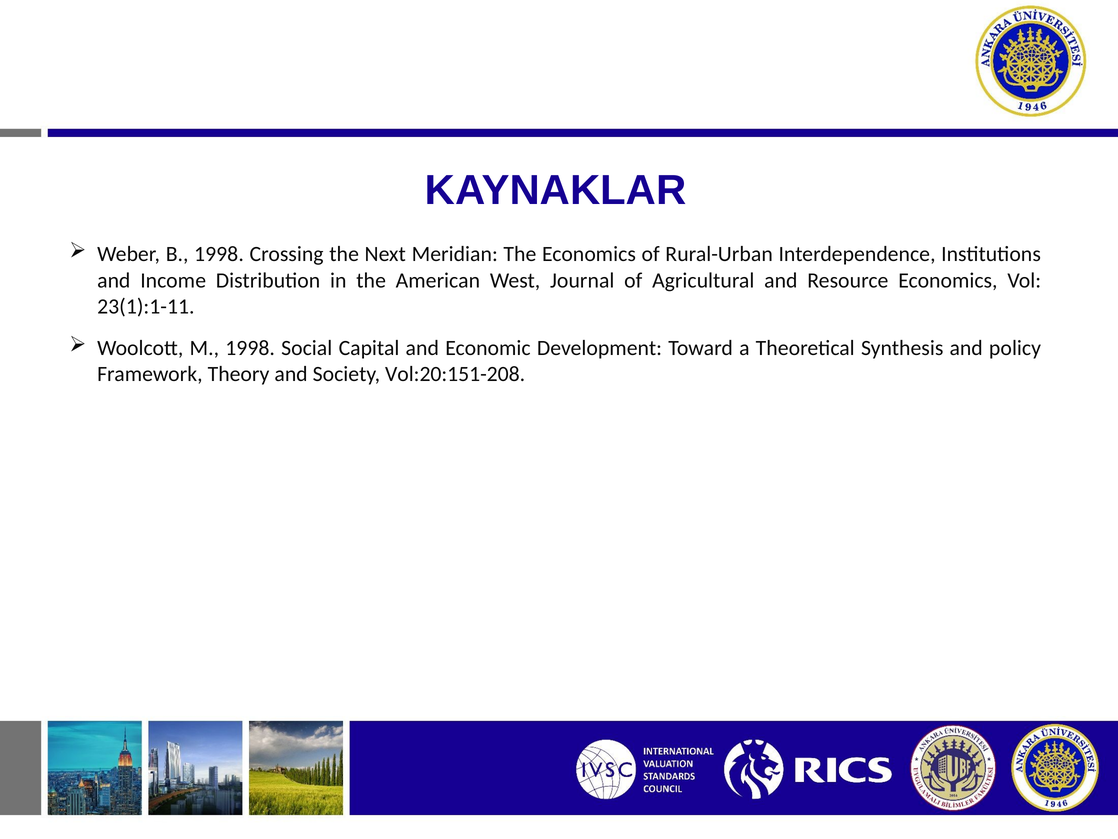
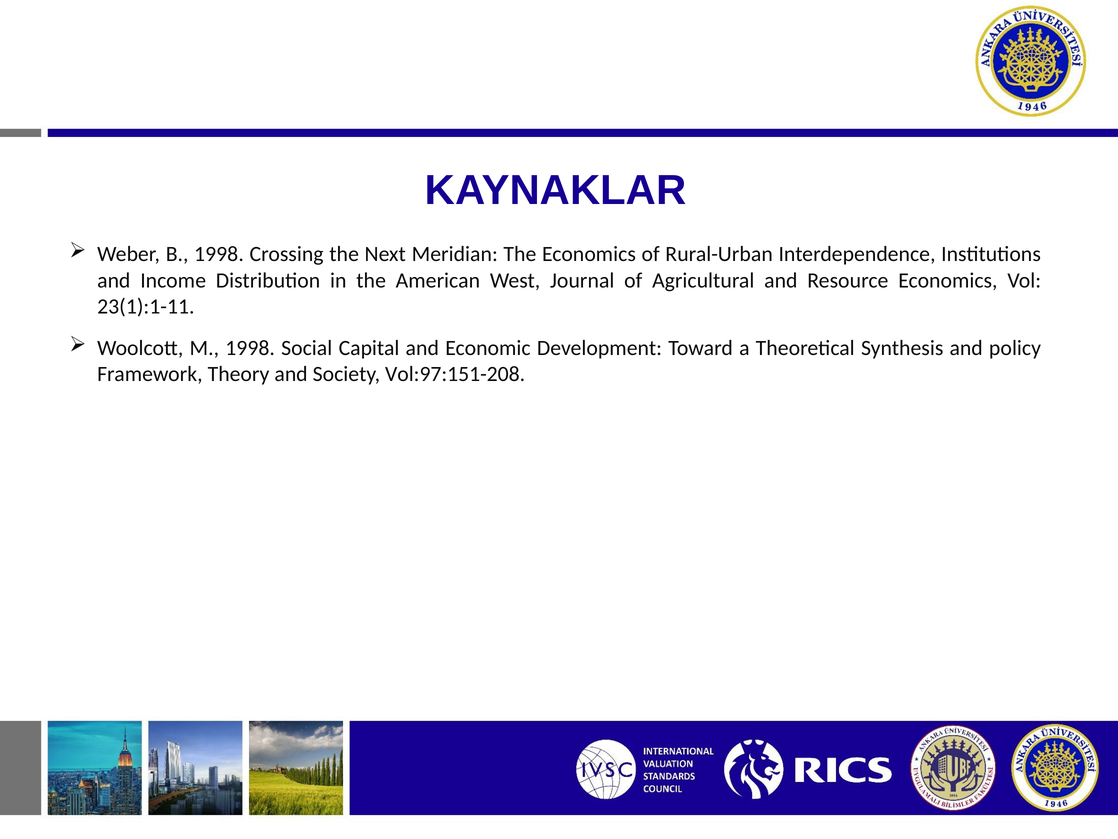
Vol:20:151-208: Vol:20:151-208 -> Vol:97:151-208
